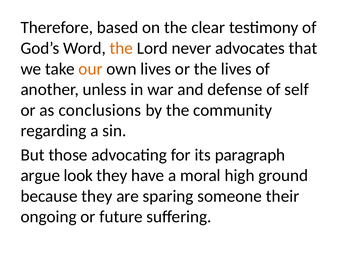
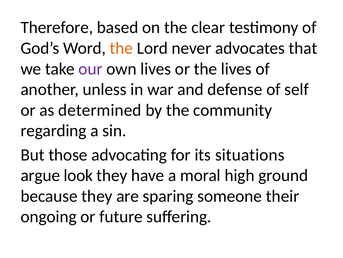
our colour: orange -> purple
conclusions: conclusions -> determined
paragraph: paragraph -> situations
